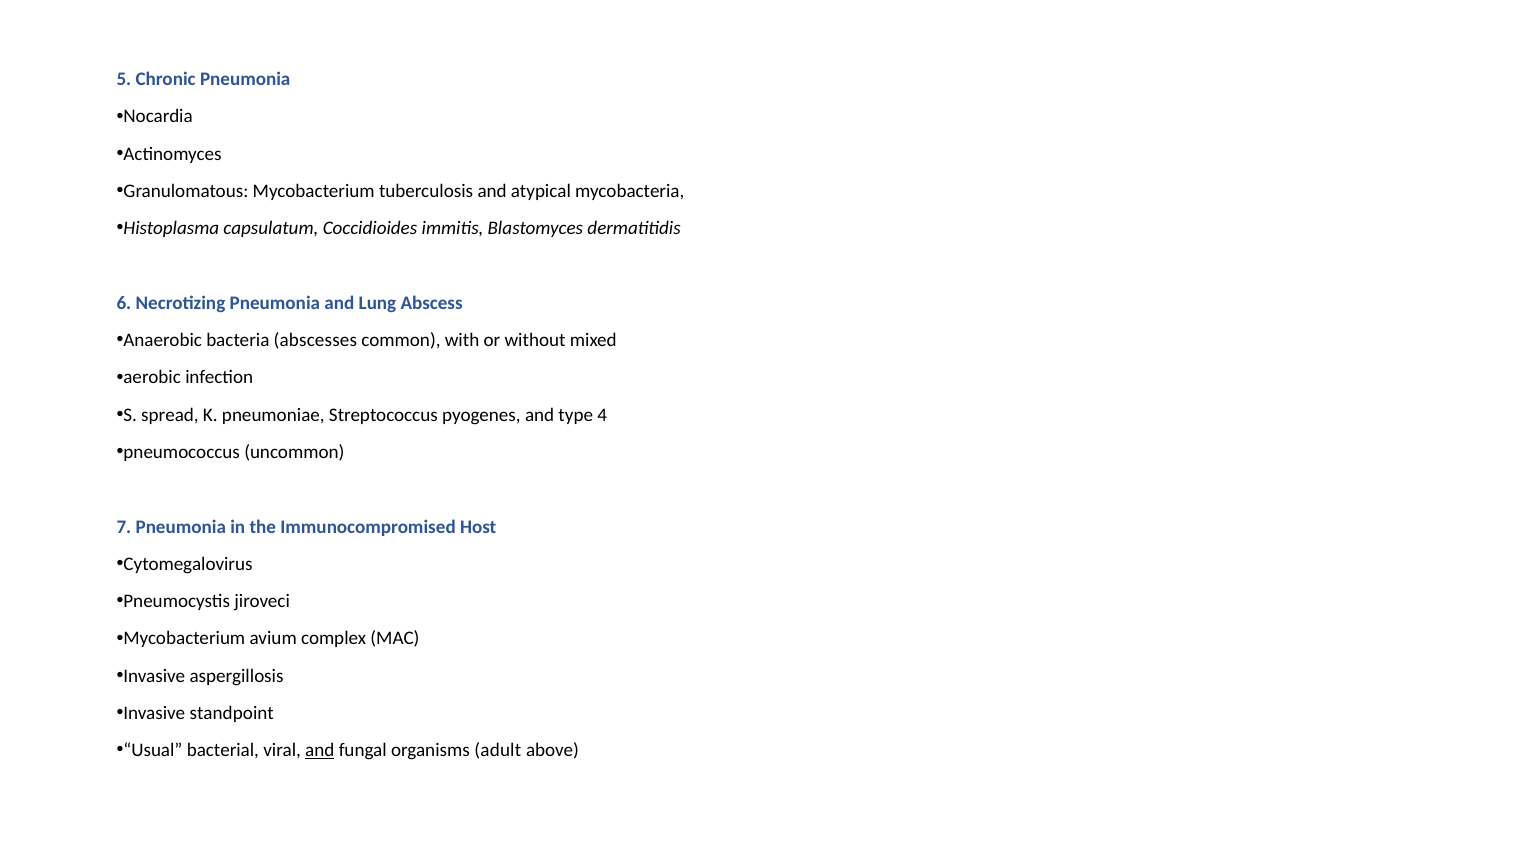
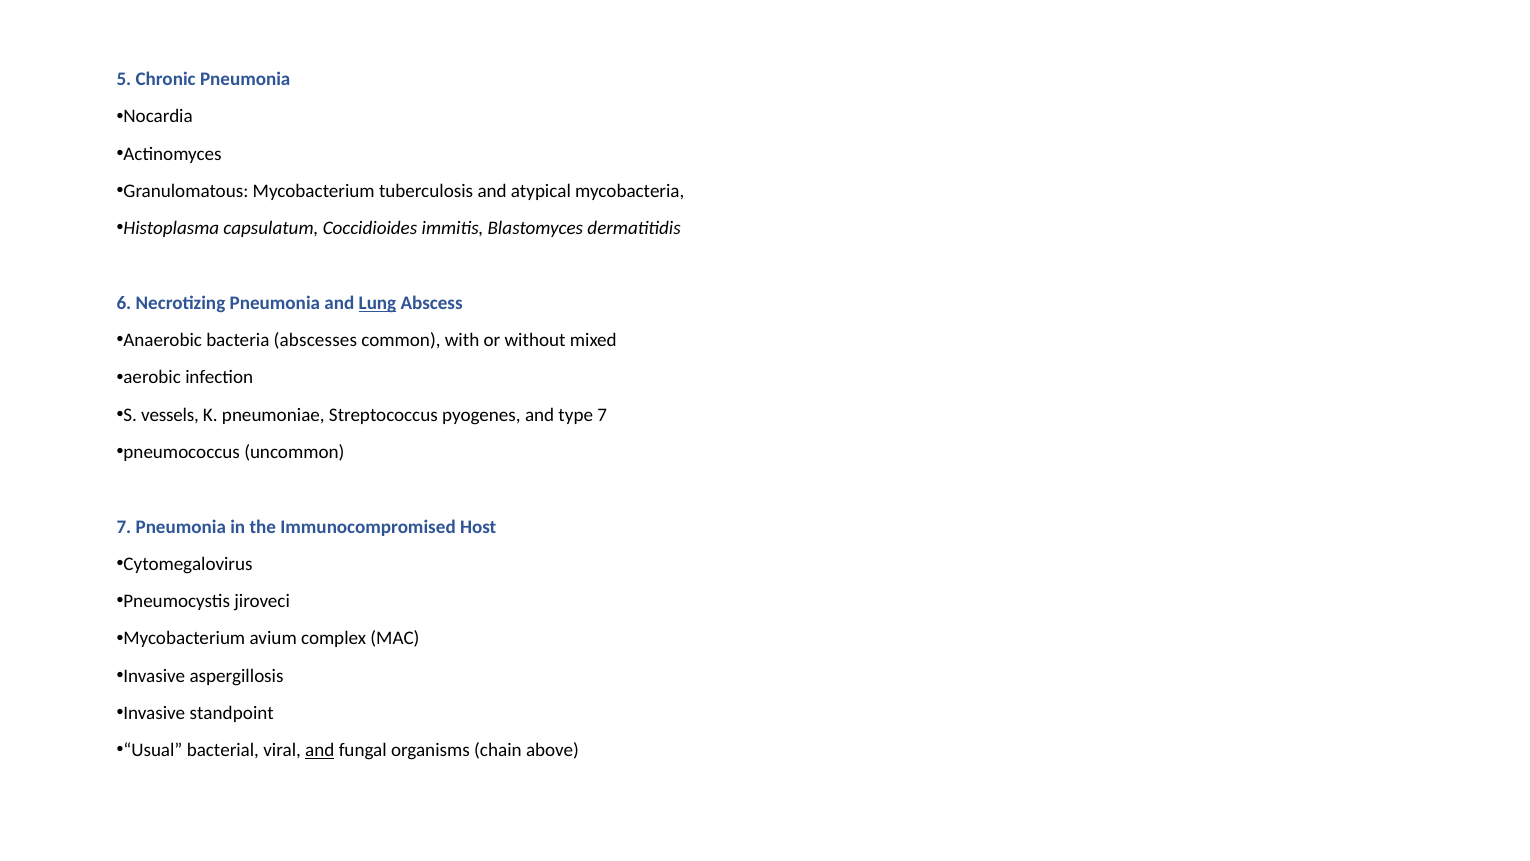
Lung underline: none -> present
spread: spread -> vessels
type 4: 4 -> 7
adult: adult -> chain
